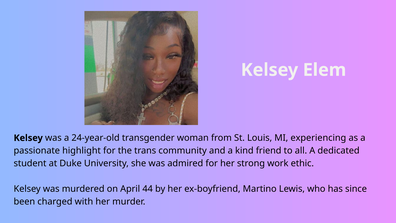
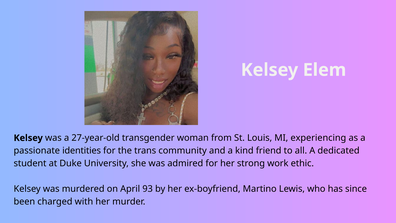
24-year-old: 24-year-old -> 27-year-old
highlight: highlight -> identities
44: 44 -> 93
